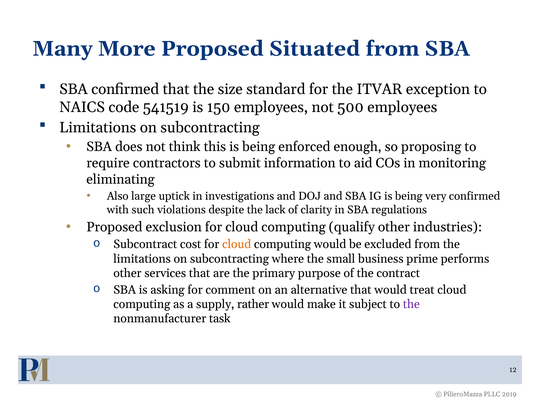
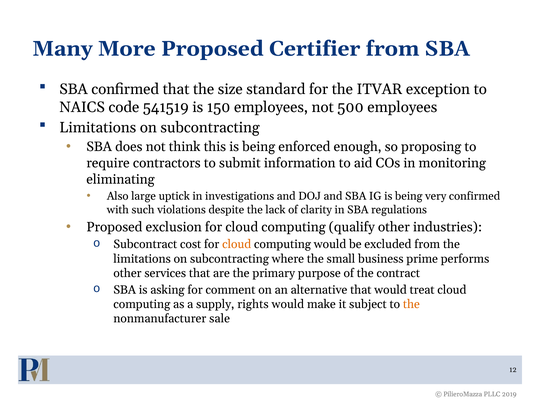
Situated: Situated -> Certifier
rather: rather -> rights
the at (411, 304) colour: purple -> orange
task: task -> sale
